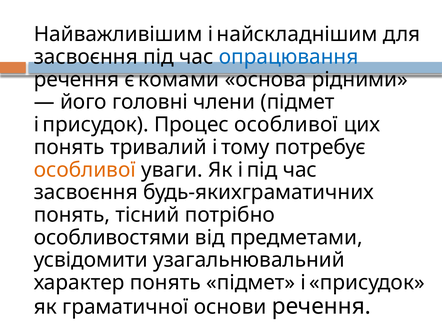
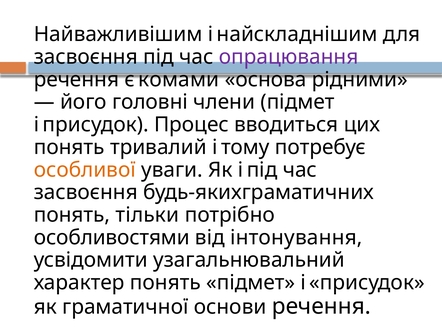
опрацювання colour: blue -> purple
Процес особливої: особливої -> вводиться
тісний: тісний -> тільки
предметами: предметами -> інтонування
